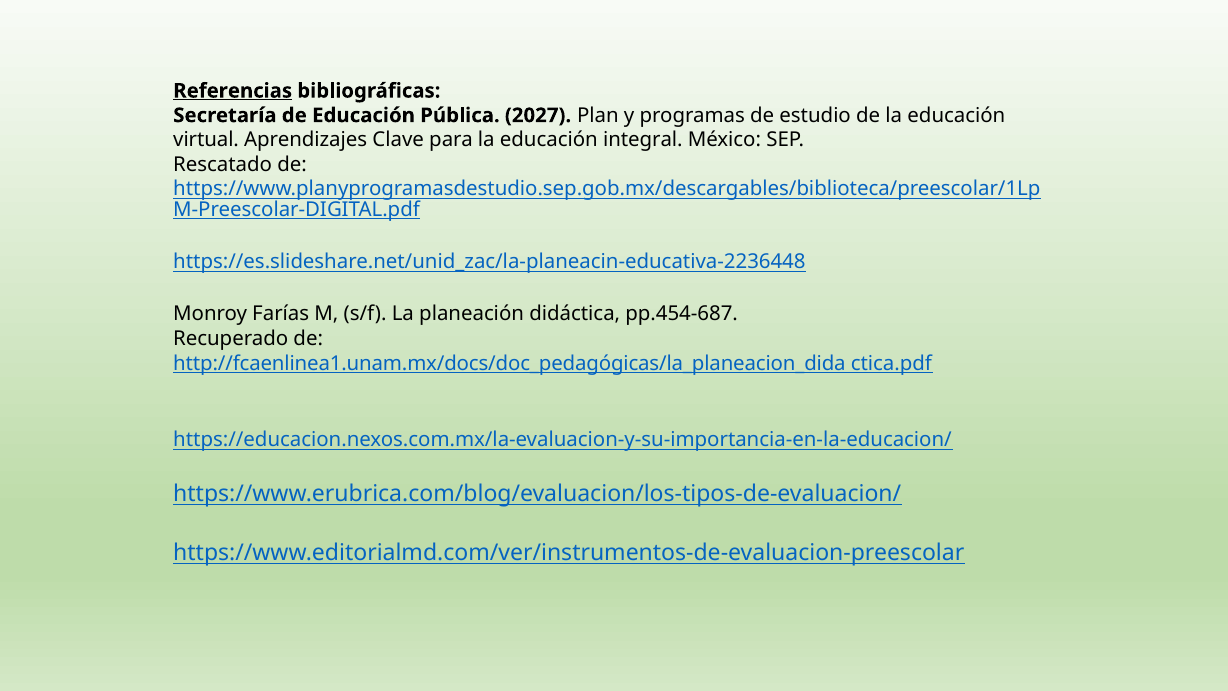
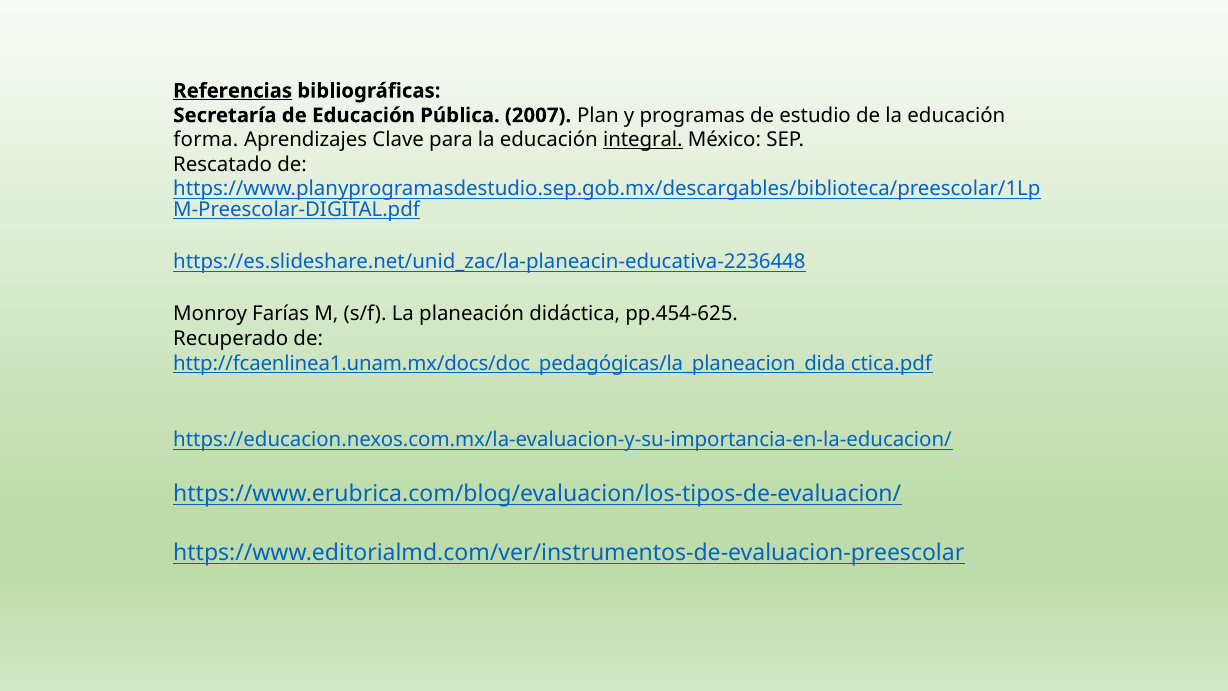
2027: 2027 -> 2007
virtual: virtual -> forma
integral underline: none -> present
pp.454-687: pp.454-687 -> pp.454-625
